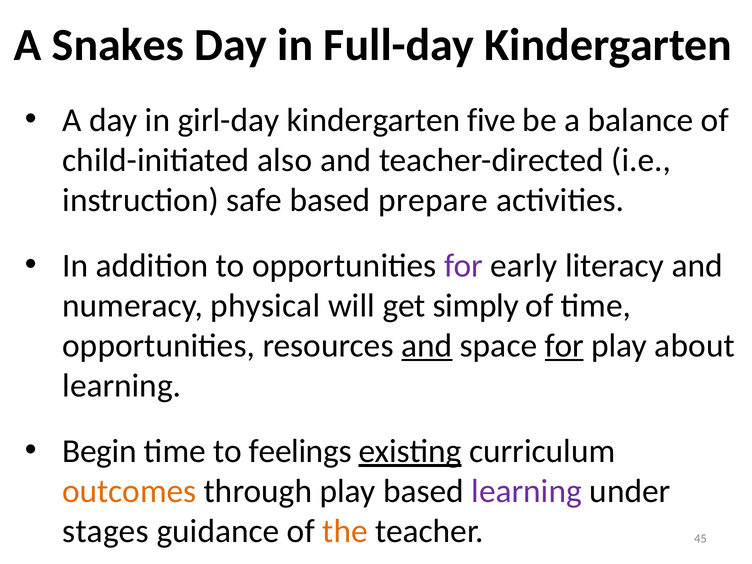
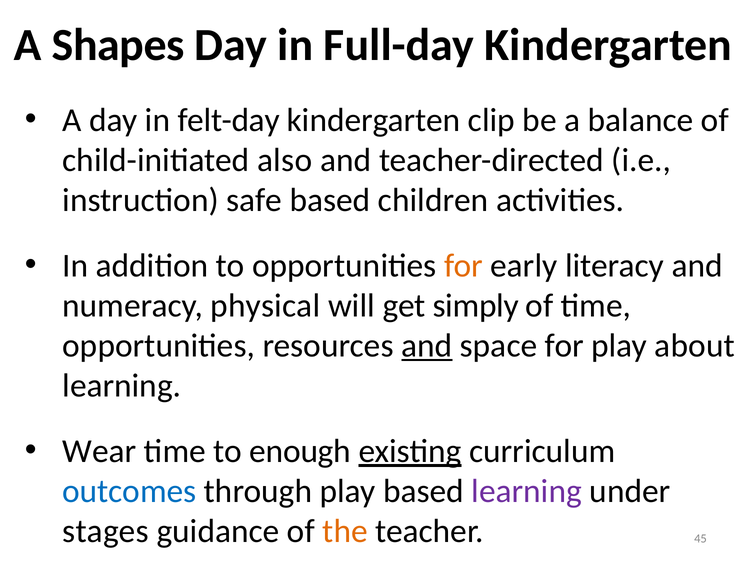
Snakes: Snakes -> Shapes
girl-day: girl-day -> felt-day
five: five -> clip
prepare: prepare -> children
for at (464, 266) colour: purple -> orange
for at (564, 346) underline: present -> none
Begin: Begin -> Wear
feelings: feelings -> enough
outcomes colour: orange -> blue
